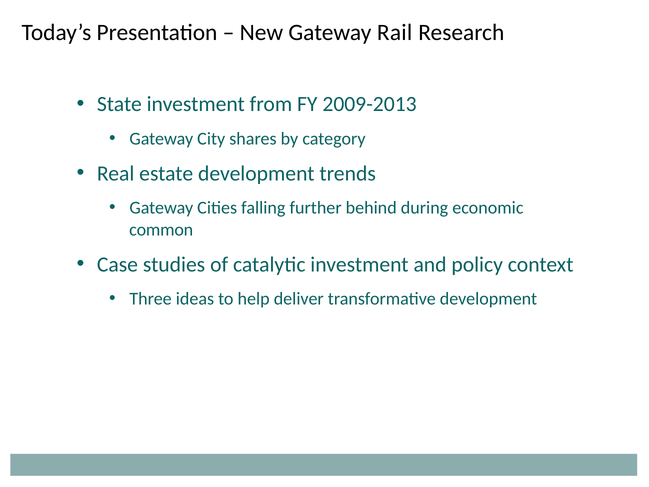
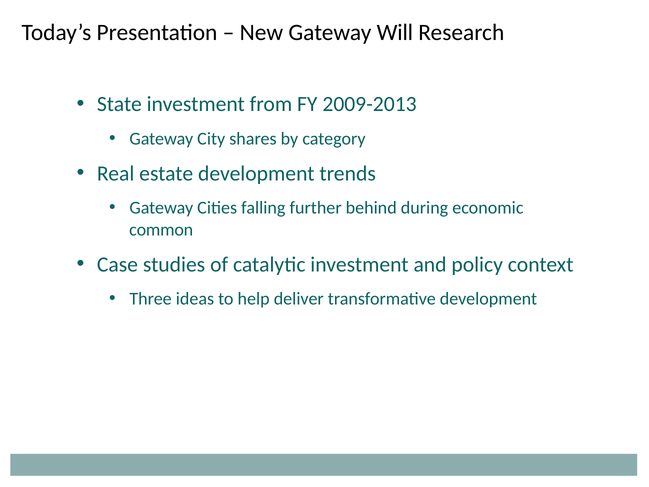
Rail: Rail -> Will
